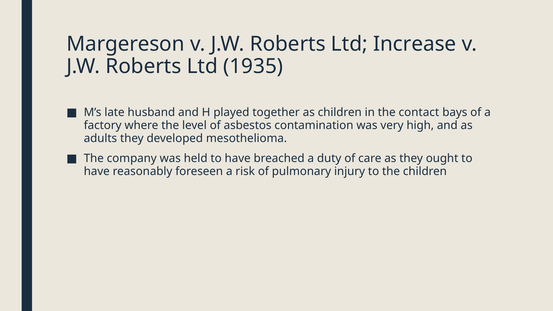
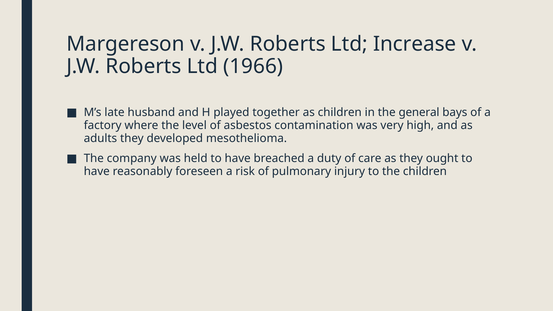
1935: 1935 -> 1966
contact: contact -> general
